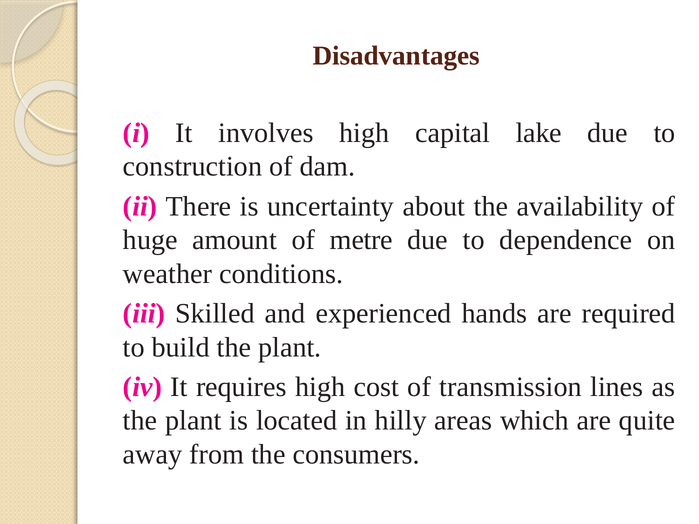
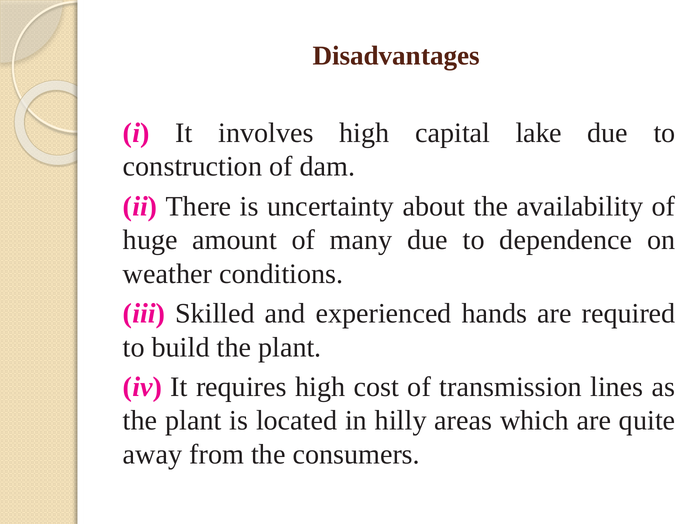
metre: metre -> many
